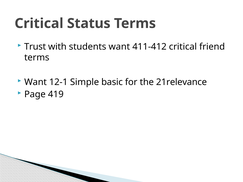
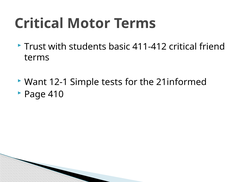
Status: Status -> Motor
students want: want -> basic
basic: basic -> tests
21relevance: 21relevance -> 21informed
419: 419 -> 410
